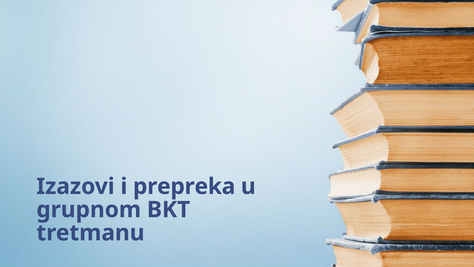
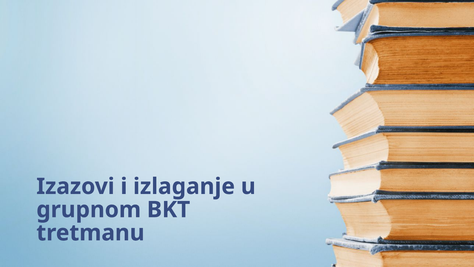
prepreka: prepreka -> izlaganje
